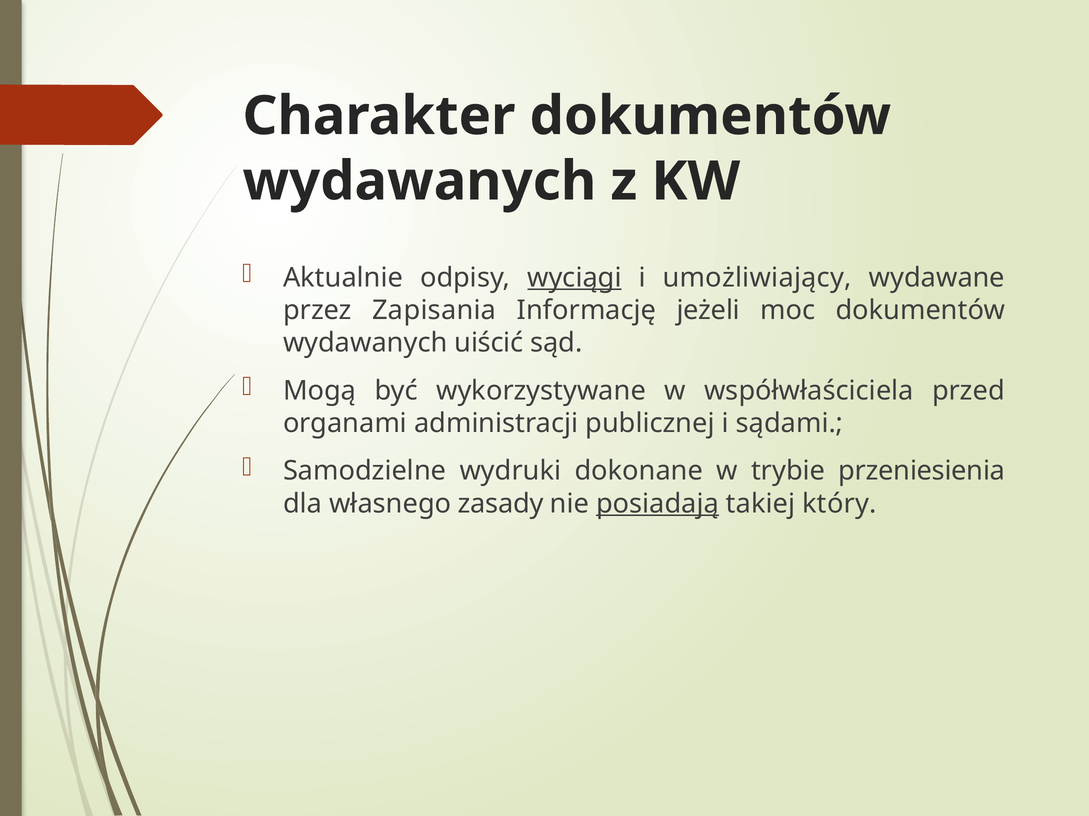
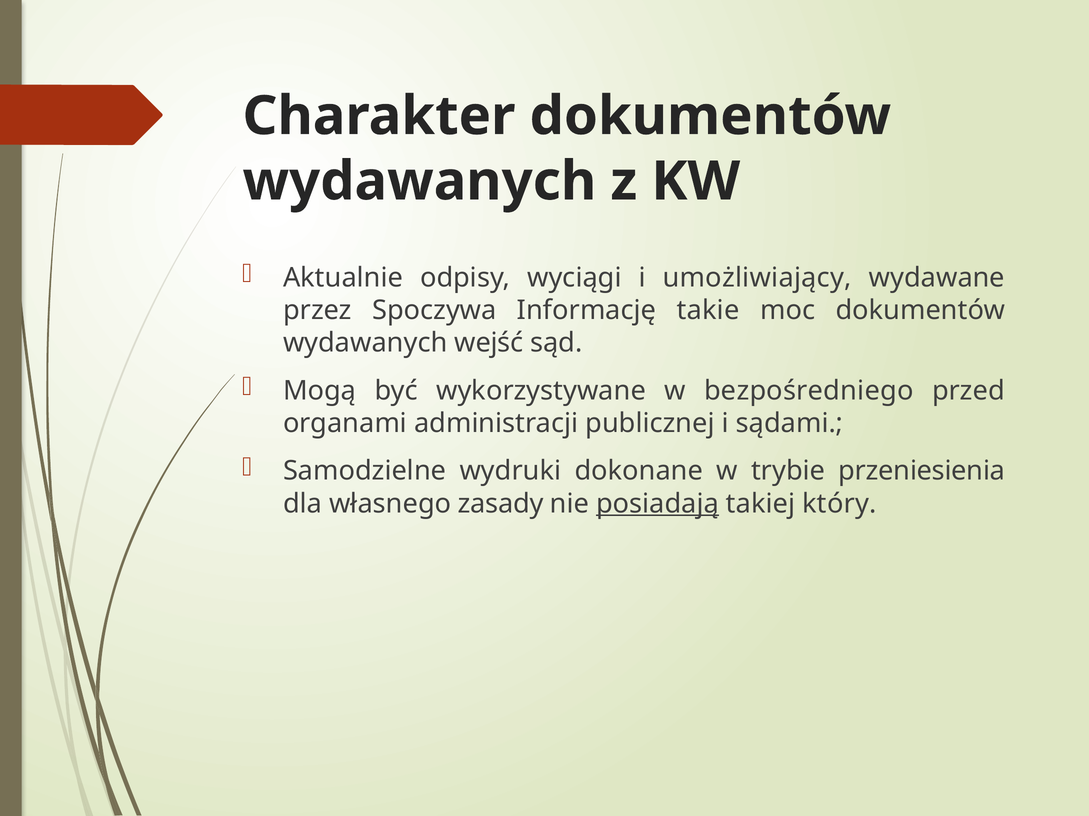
wyciągi underline: present -> none
Zapisania: Zapisania -> Spoczywa
jeżeli: jeżeli -> takie
uiścić: uiścić -> wejść
współwłaściciela: współwłaściciela -> bezpośredniego
